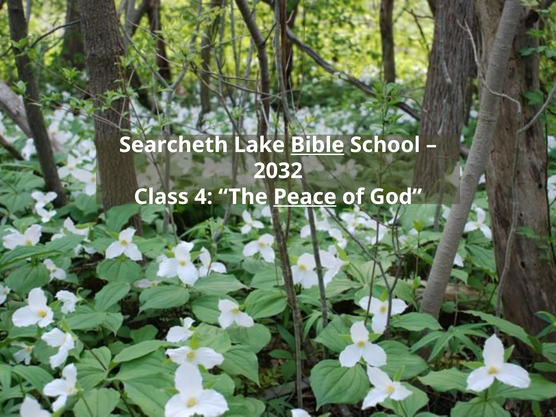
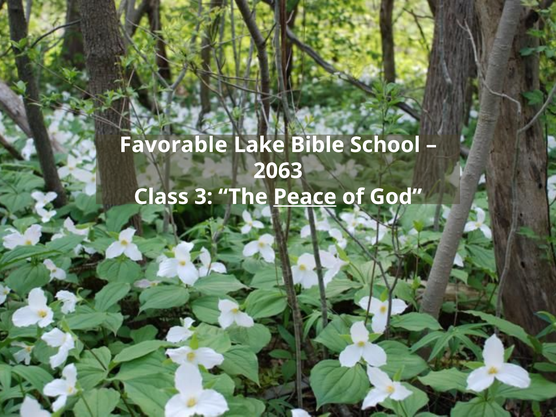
Searcheth: Searcheth -> Favorable
Bible underline: present -> none
2032: 2032 -> 2063
4: 4 -> 3
